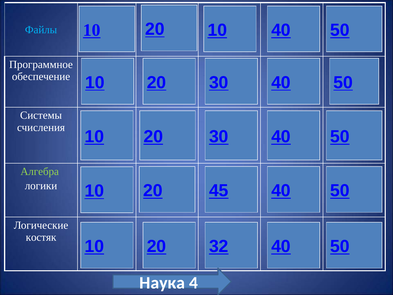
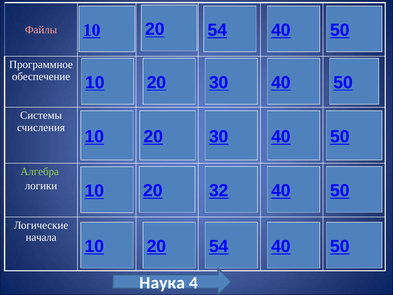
10 at (217, 30): 10 -> 54
Файлы colour: light blue -> pink
45: 45 -> 32
костяк: костяк -> начала
32 at (219, 246): 32 -> 54
